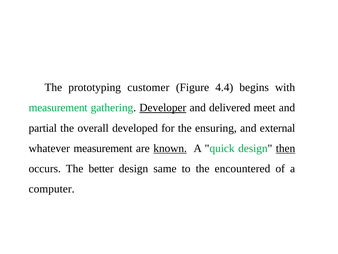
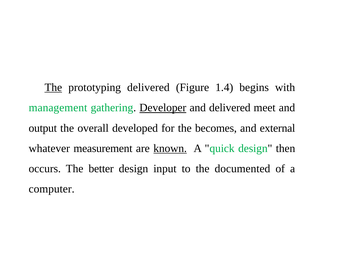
The at (53, 87) underline: none -> present
prototyping customer: customer -> delivered
4.4: 4.4 -> 1.4
measurement at (58, 108): measurement -> management
partial: partial -> output
ensuring: ensuring -> becomes
then underline: present -> none
same: same -> input
encountered: encountered -> documented
